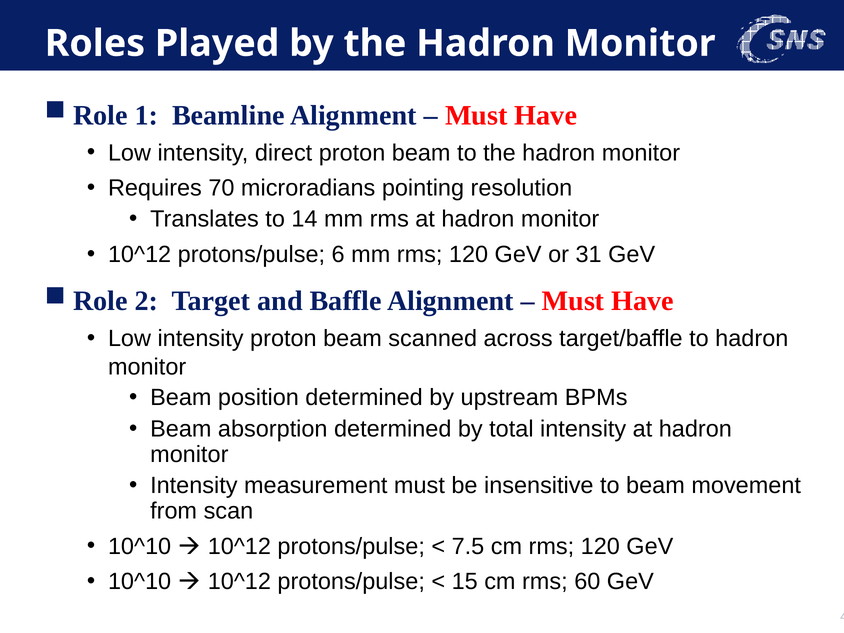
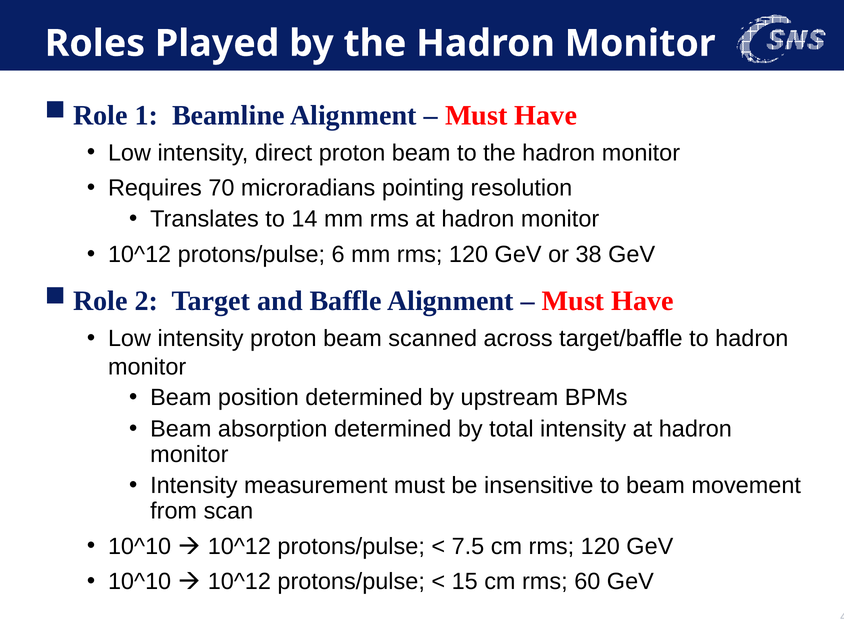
31: 31 -> 38
